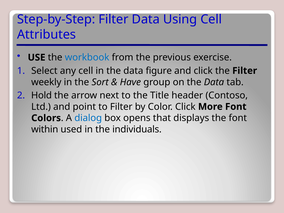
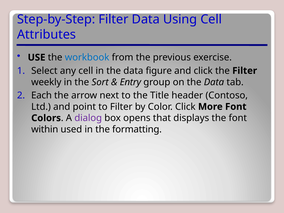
Have: Have -> Entry
Hold: Hold -> Each
dialog colour: blue -> purple
individuals: individuals -> formatting
